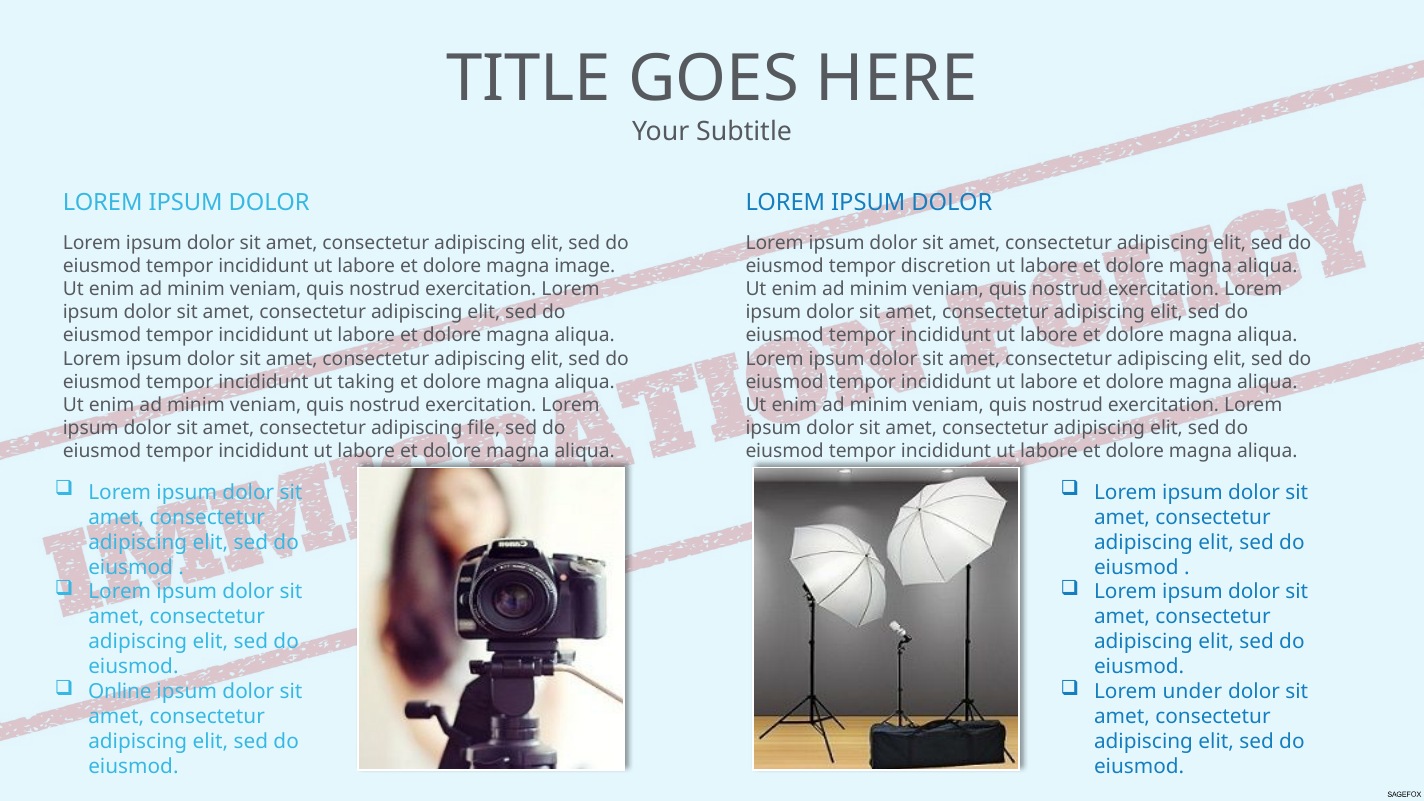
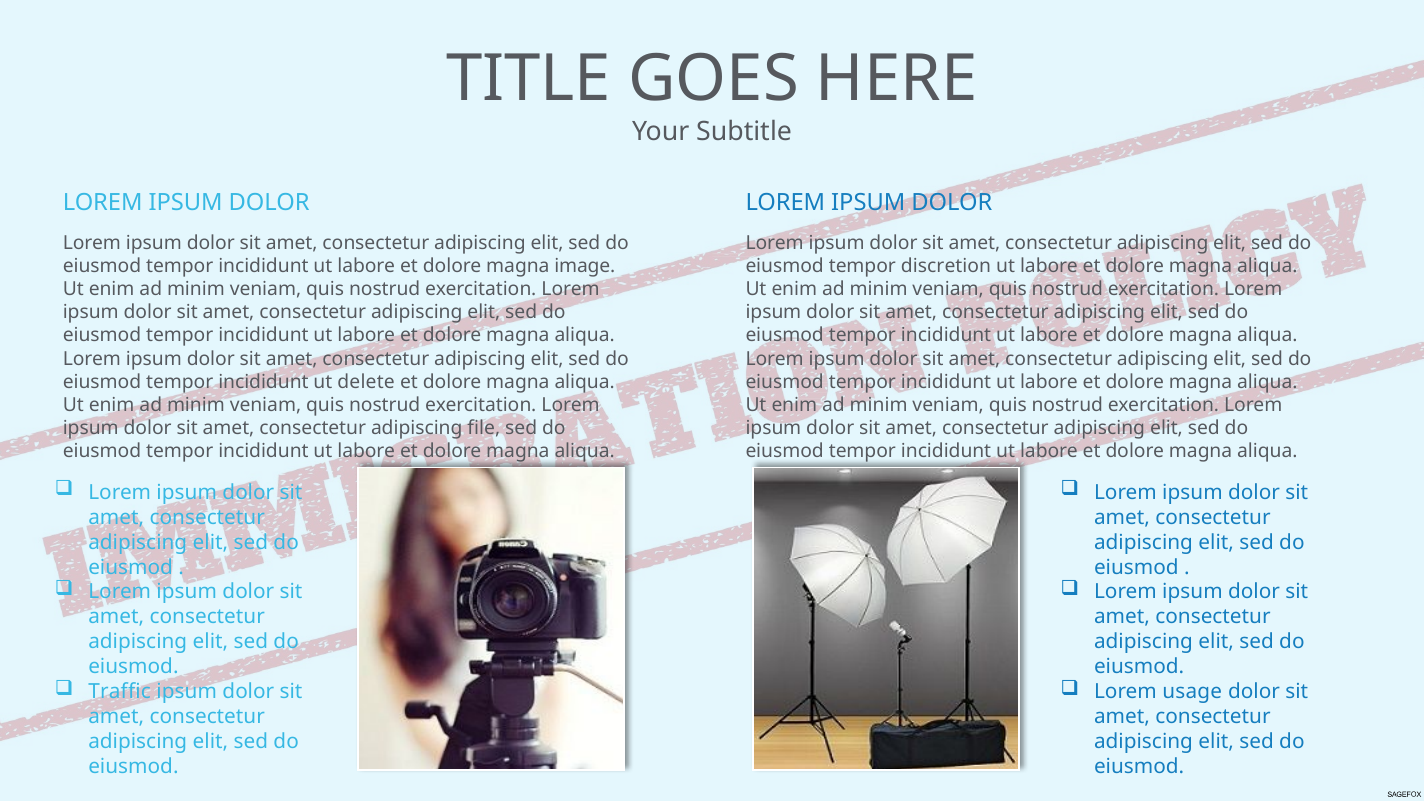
taking: taking -> delete
Online: Online -> Traffic
under: under -> usage
